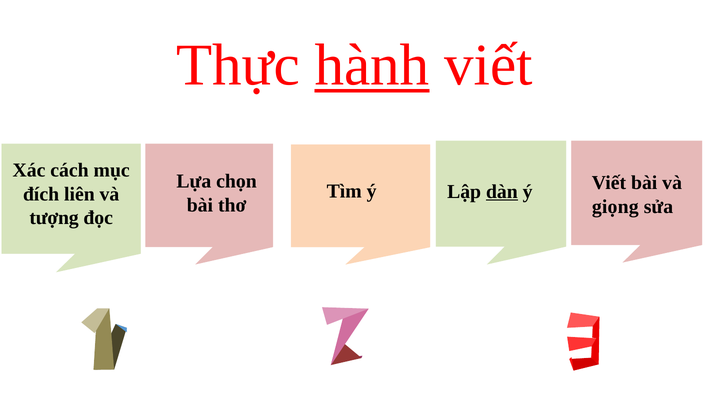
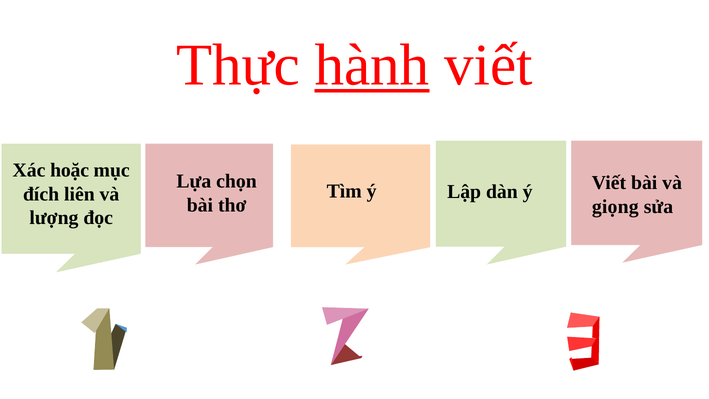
cách: cách -> hoặc
dàn underline: present -> none
tượng: tượng -> lượng
